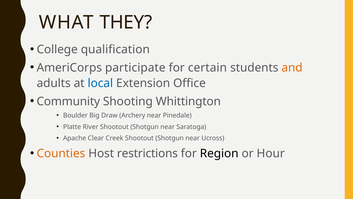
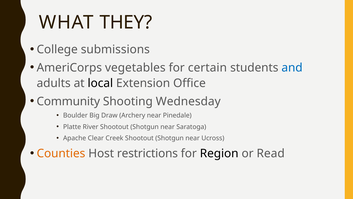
qualification: qualification -> submissions
participate: participate -> vegetables
and colour: orange -> blue
local colour: blue -> black
Whittington: Whittington -> Wednesday
Hour: Hour -> Read
